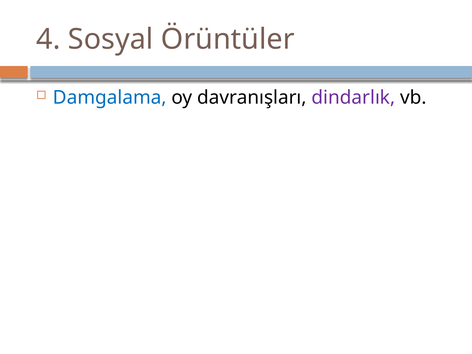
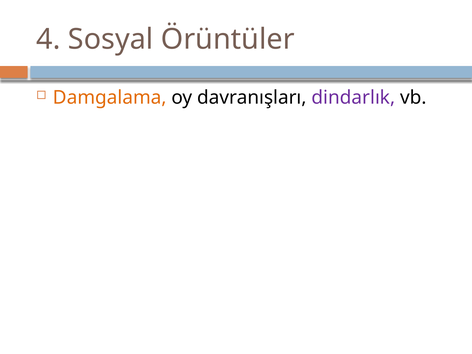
Damgalama colour: blue -> orange
